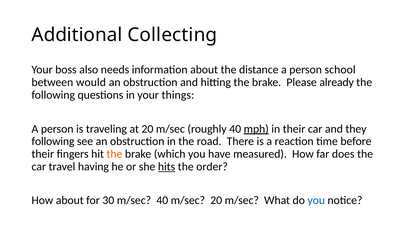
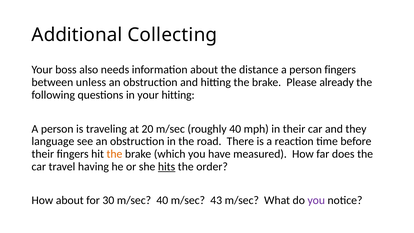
person school: school -> fingers
would: would -> unless
your things: things -> hitting
mph underline: present -> none
following at (53, 141): following -> language
m/sec 20: 20 -> 43
you at (316, 200) colour: blue -> purple
